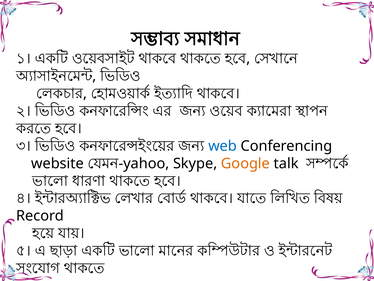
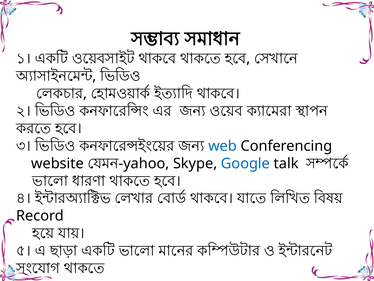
Google colour: orange -> blue
